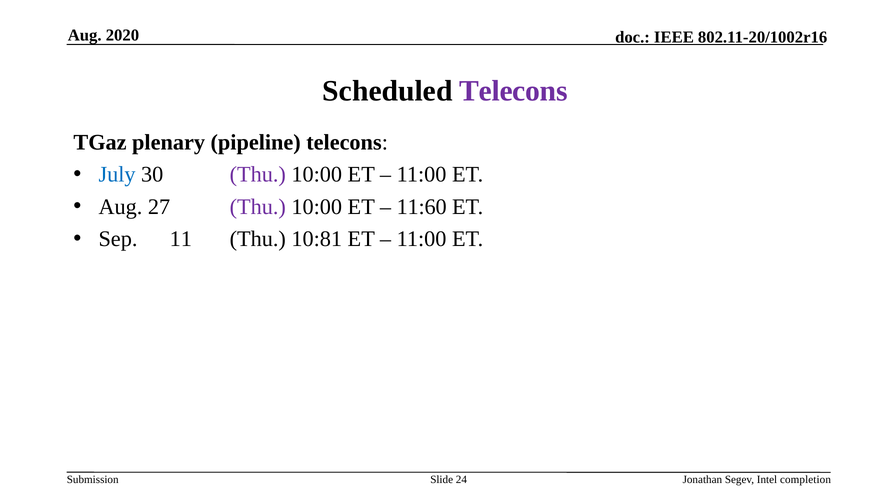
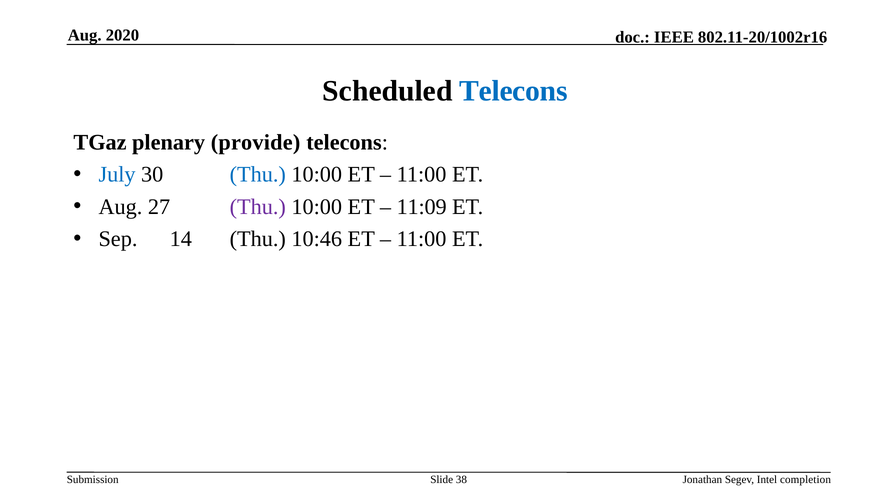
Telecons at (514, 91) colour: purple -> blue
pipeline: pipeline -> provide
Thu at (258, 175) colour: purple -> blue
11:60: 11:60 -> 11:09
11: 11 -> 14
10:81: 10:81 -> 10:46
24: 24 -> 38
